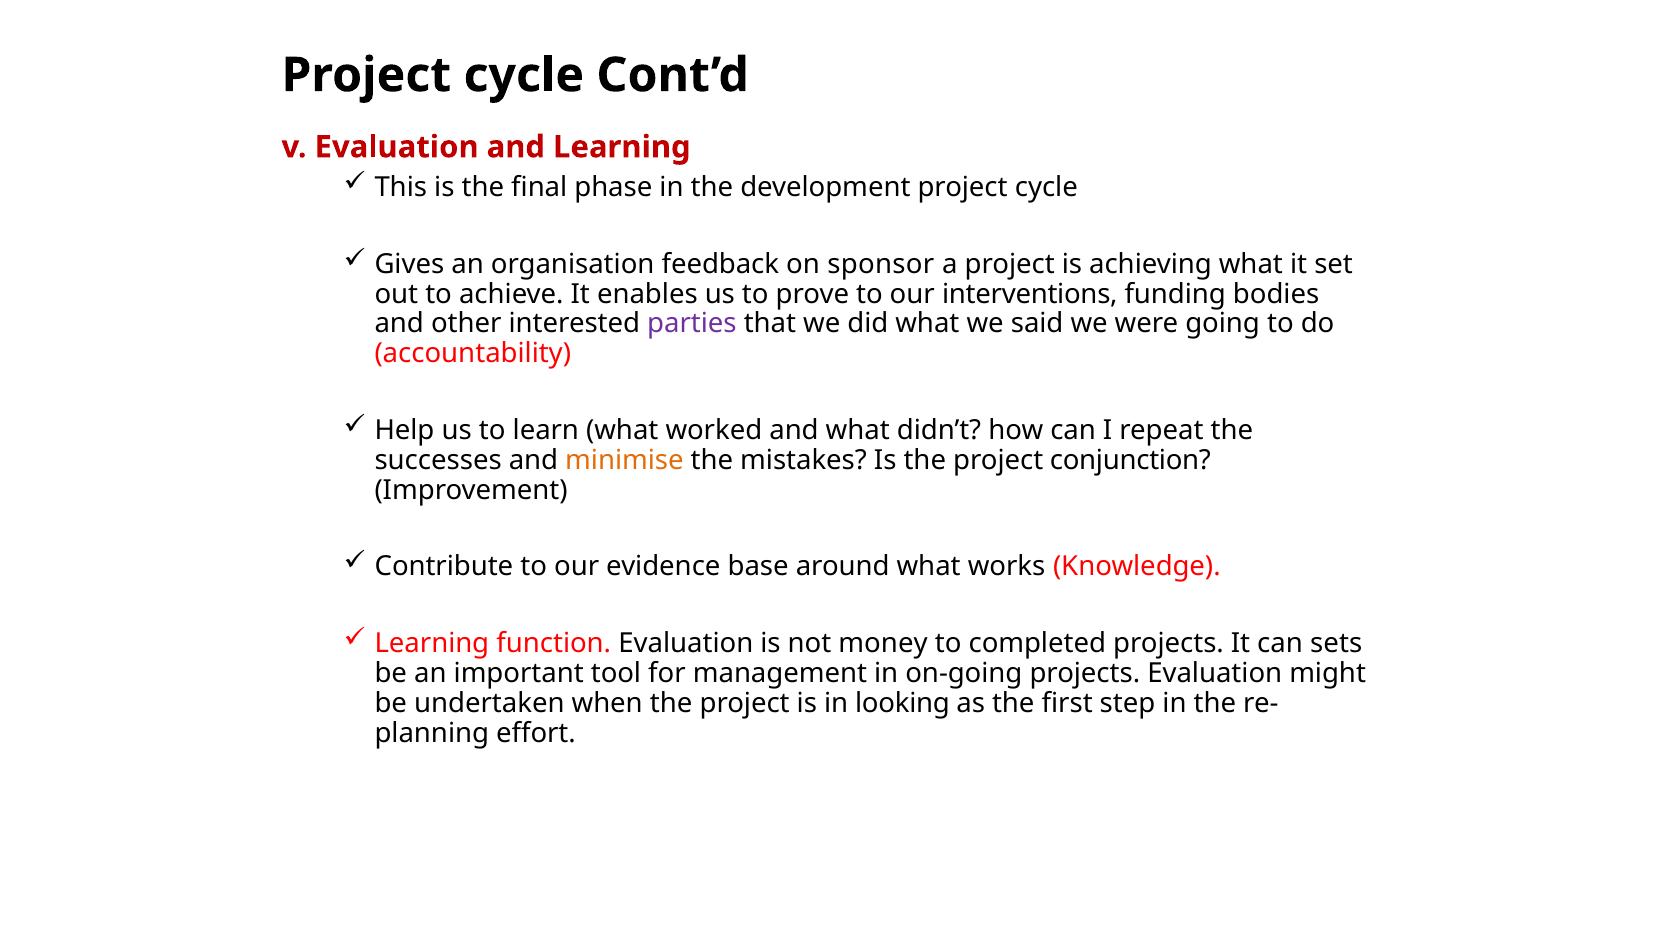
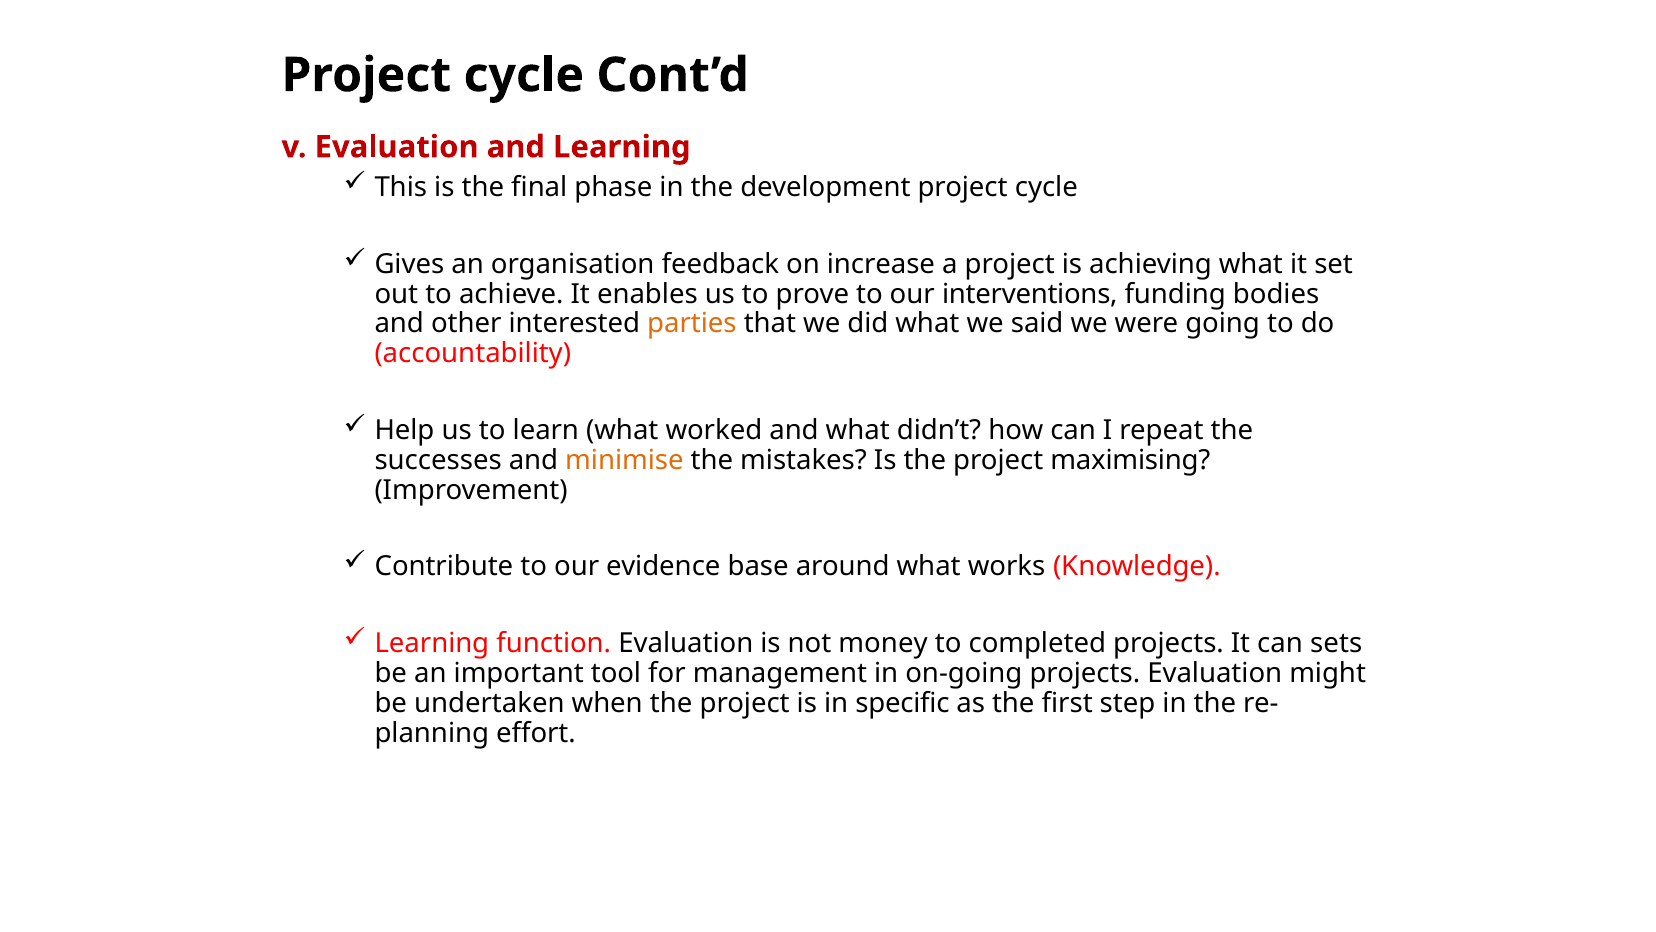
sponsor: sponsor -> increase
parties colour: purple -> orange
conjunction: conjunction -> maximising
looking: looking -> specific
